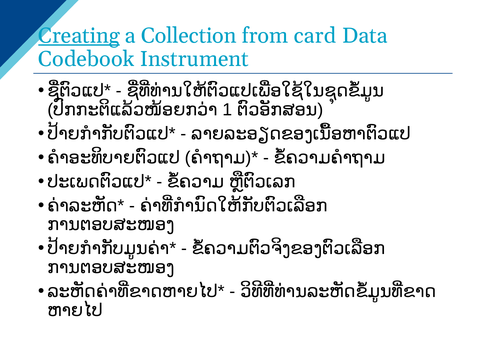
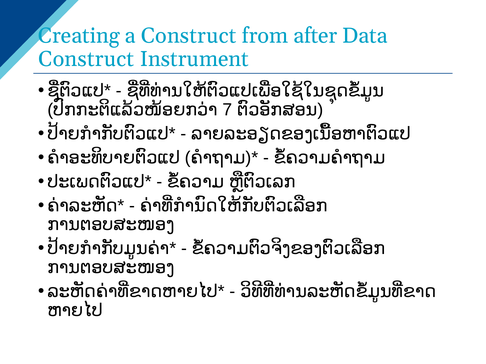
Creating underline: present -> none
a Collection: Collection -> Construct
card: card -> after
Codebook at (86, 59): Codebook -> Construct
1: 1 -> 7
